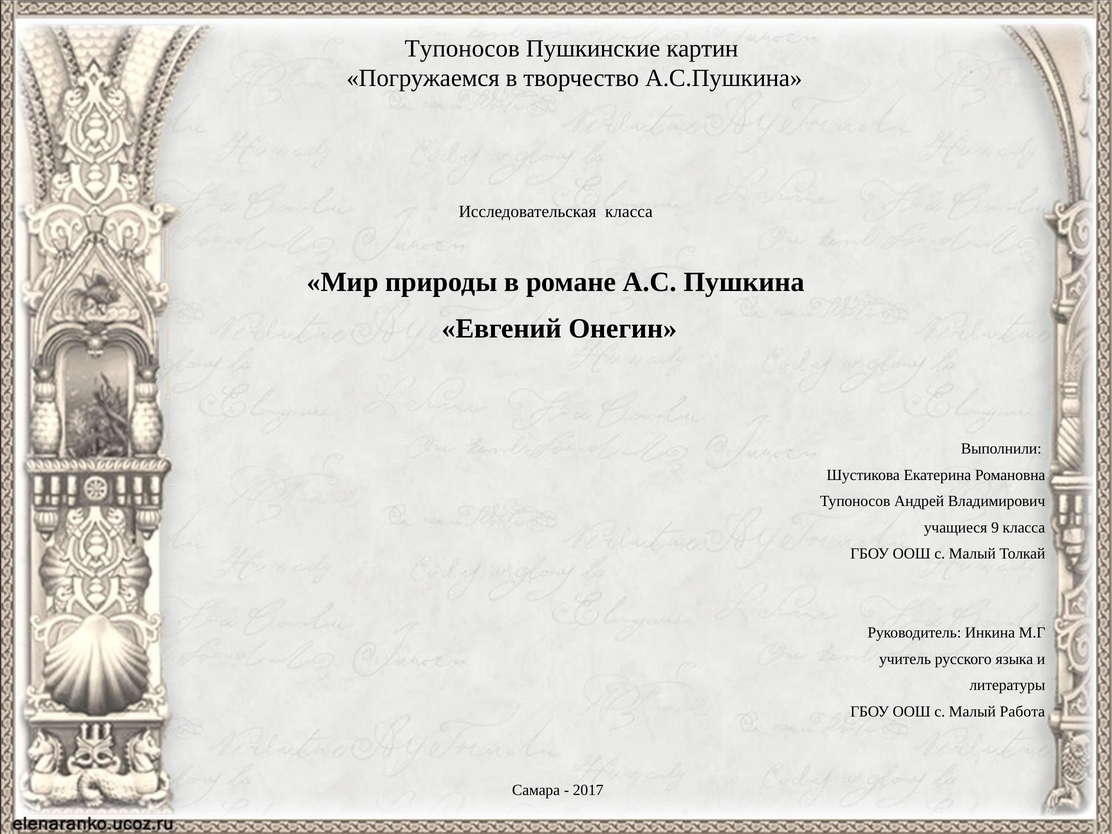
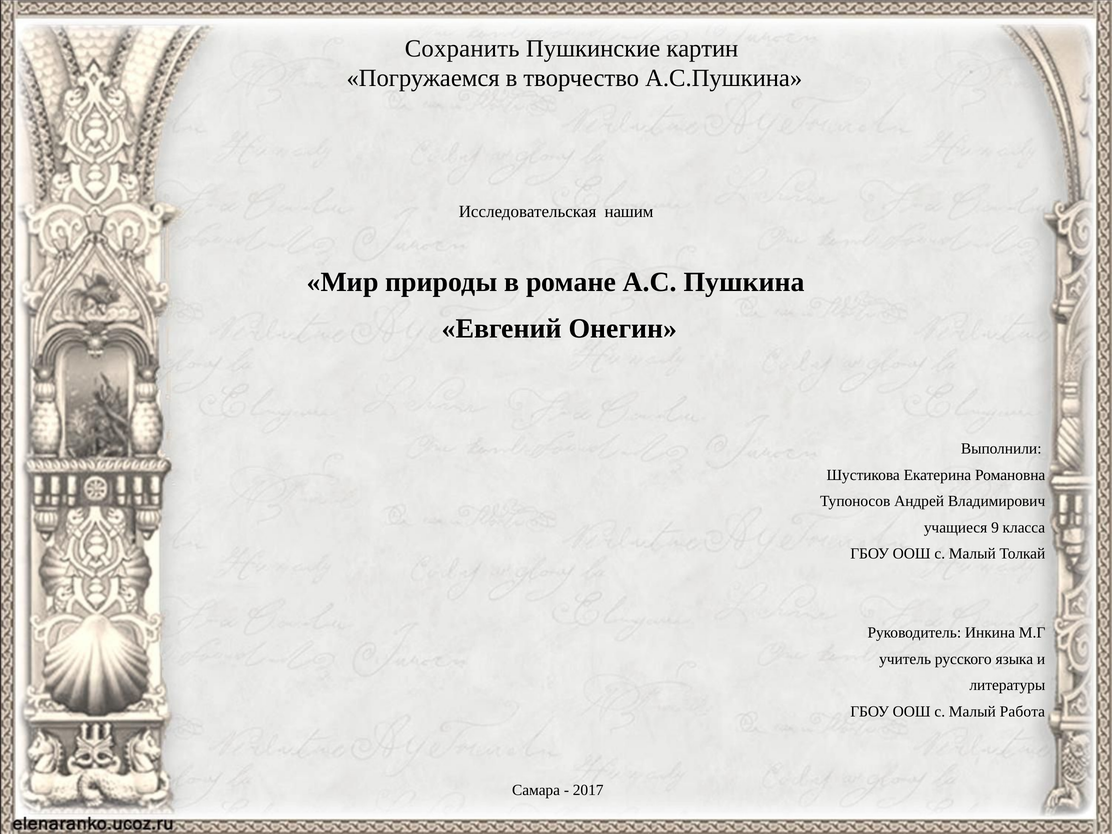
Тупоносов at (462, 49): Тупоносов -> Сохранить
Исследовательская класса: класса -> нашим
